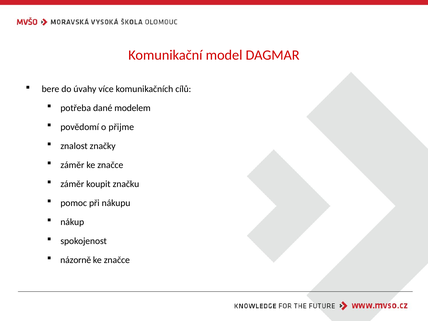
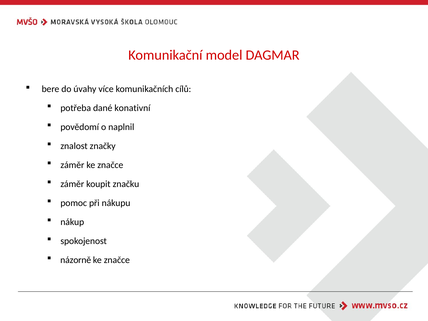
modelem: modelem -> konativní
přijme: přijme -> naplnil
